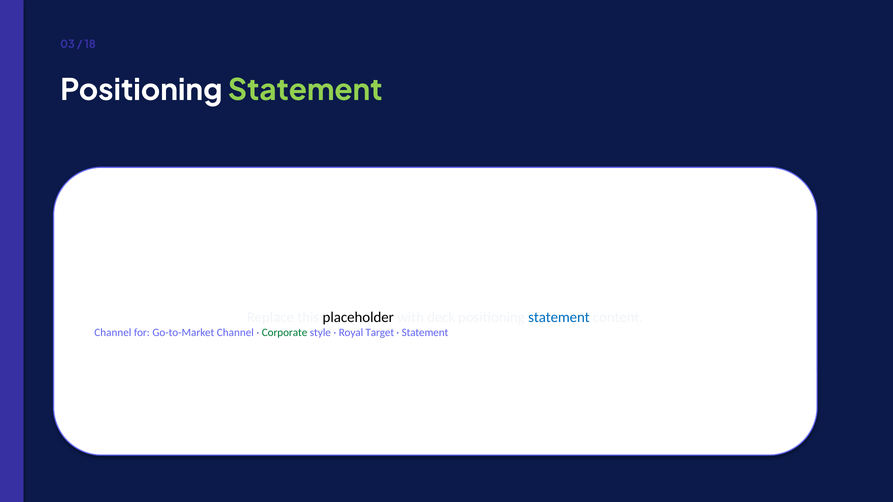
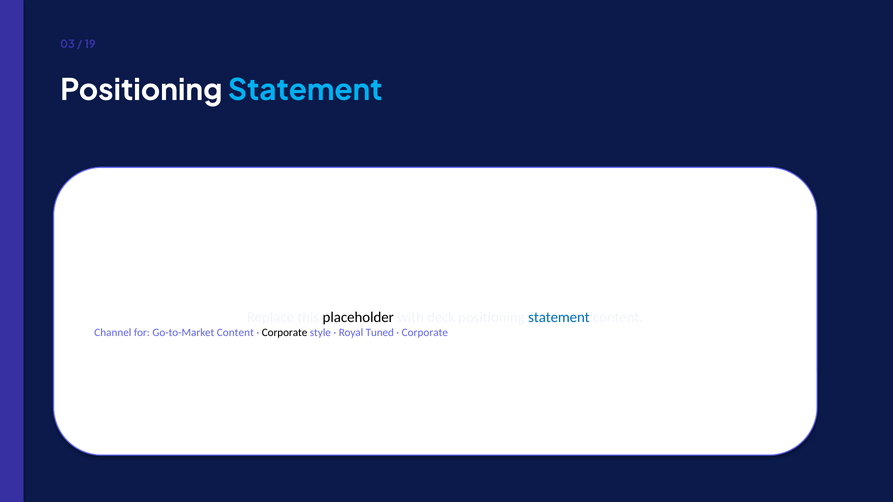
18: 18 -> 19
Statement at (305, 90) colour: light green -> light blue
Go-to-Market Channel: Channel -> Content
Corporate at (285, 333) colour: green -> black
Target: Target -> Tuned
Statement at (425, 333): Statement -> Corporate
